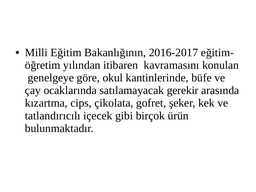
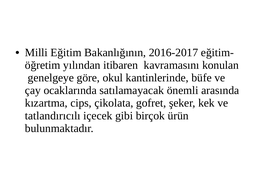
gerekir: gerekir -> önemli
